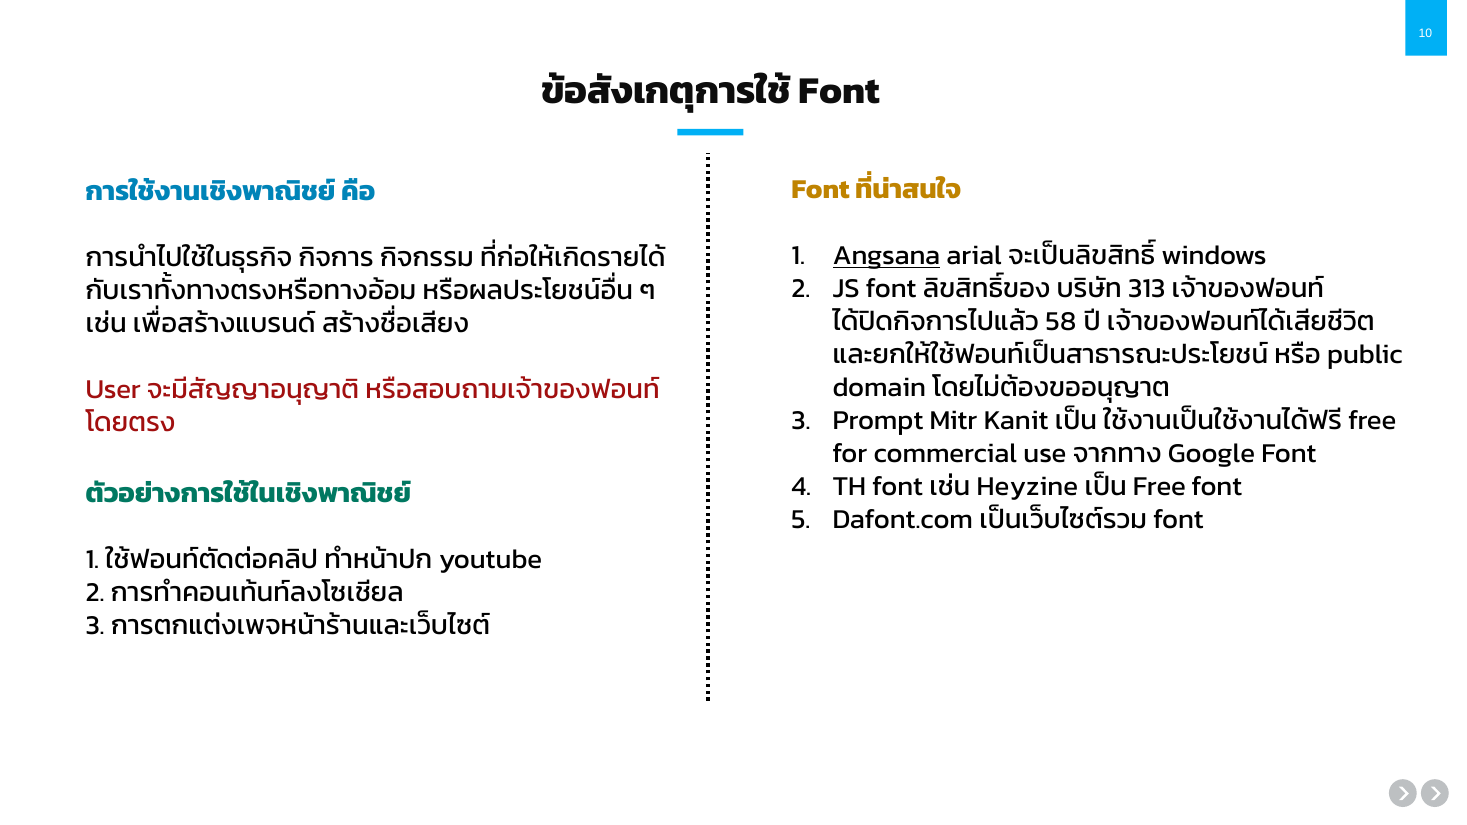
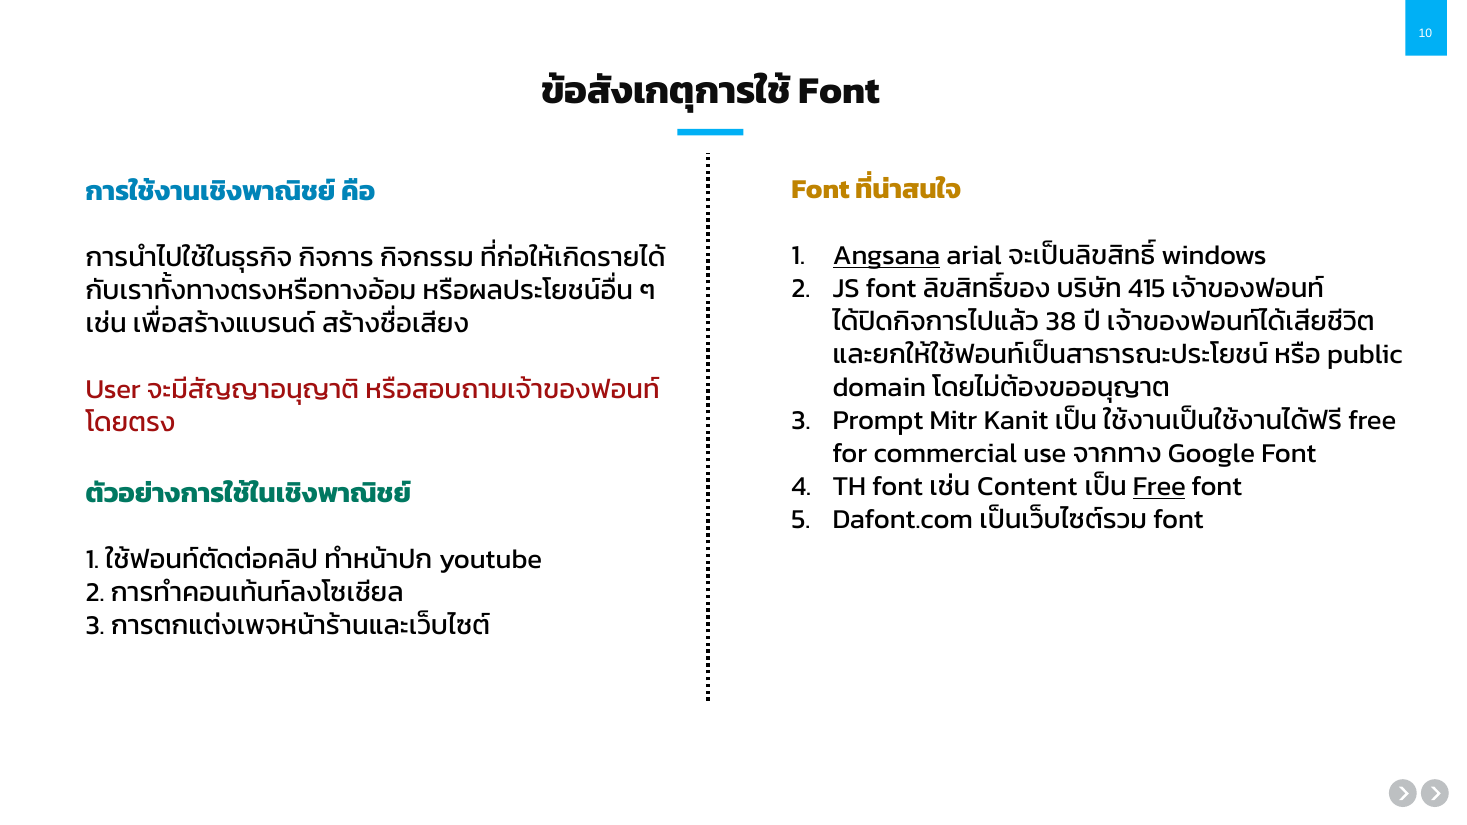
313: 313 -> 415
58: 58 -> 38
Heyzine: Heyzine -> Content
Free at (1159, 487) underline: none -> present
